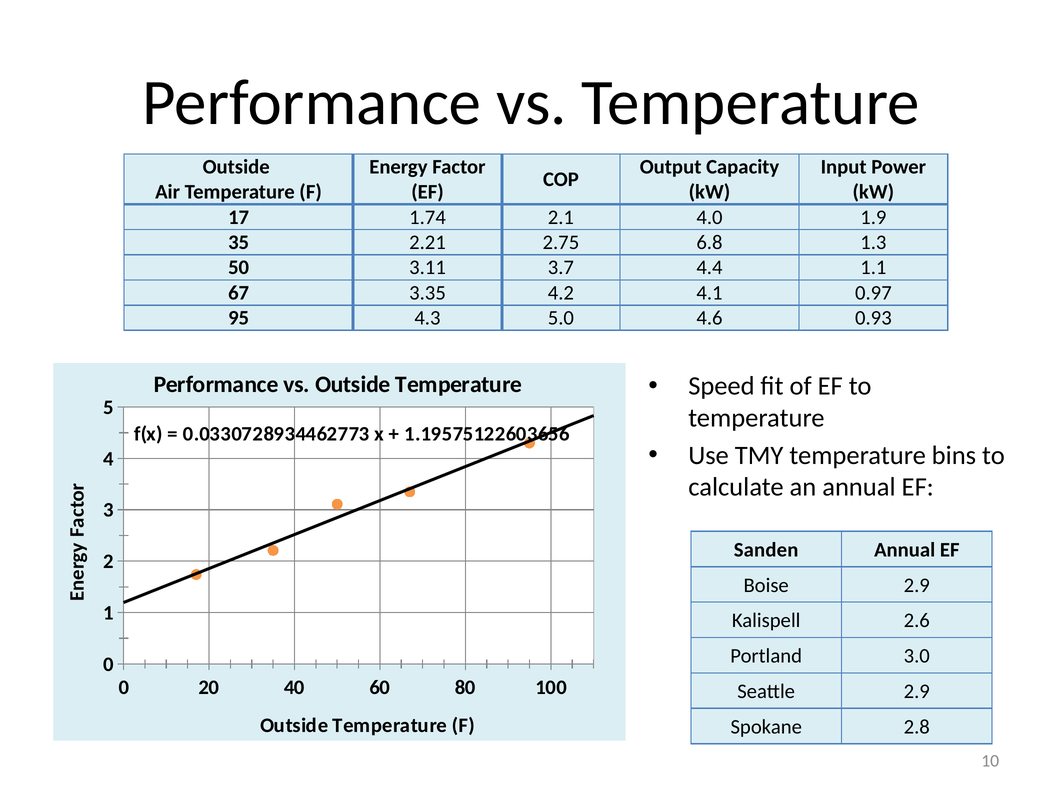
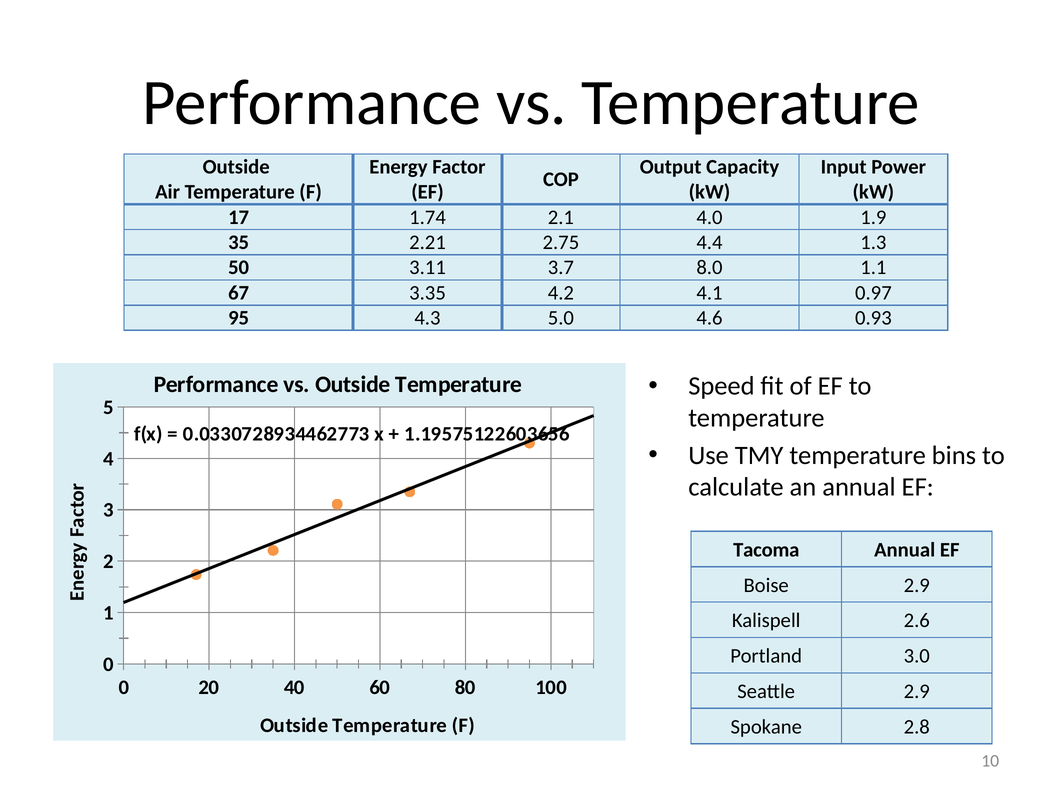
6.8: 6.8 -> 4.4
4.4: 4.4 -> 8.0
Sanden: Sanden -> Tacoma
